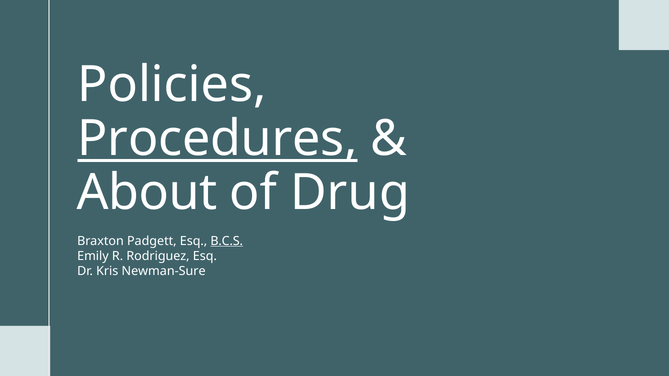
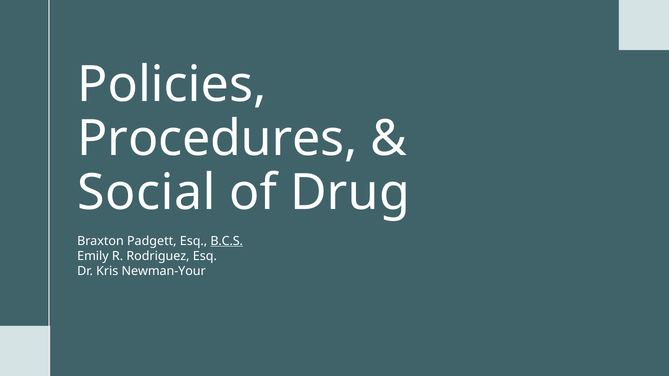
Procedures underline: present -> none
About: About -> Social
Newman-Sure: Newman-Sure -> Newman-Your
